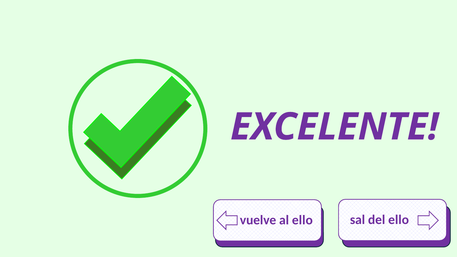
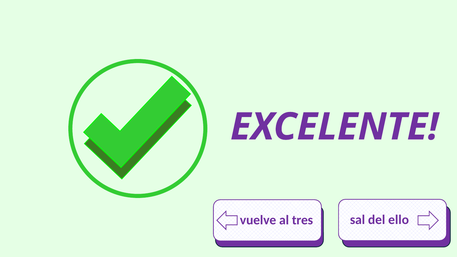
al ello: ello -> tres
